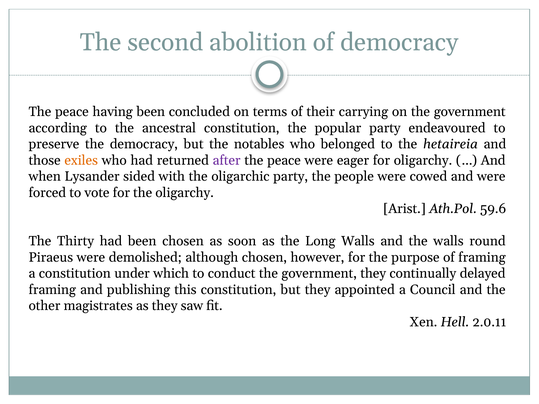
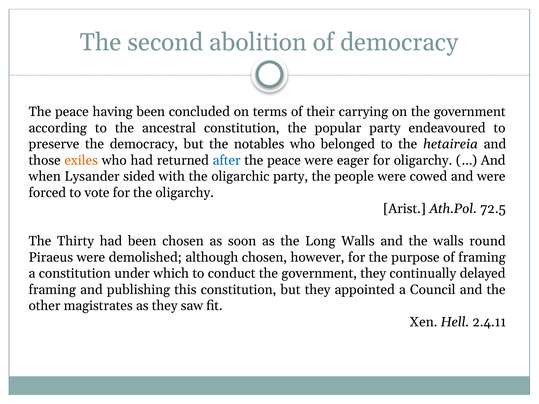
after colour: purple -> blue
59.6: 59.6 -> 72.5
2.0.11: 2.0.11 -> 2.4.11
